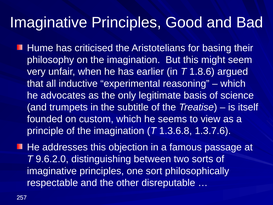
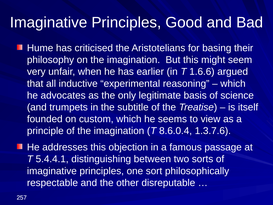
1.8.6: 1.8.6 -> 1.6.6
1.3.6.8: 1.3.6.8 -> 8.6.0.4
9.6.2.0: 9.6.2.0 -> 5.4.4.1
